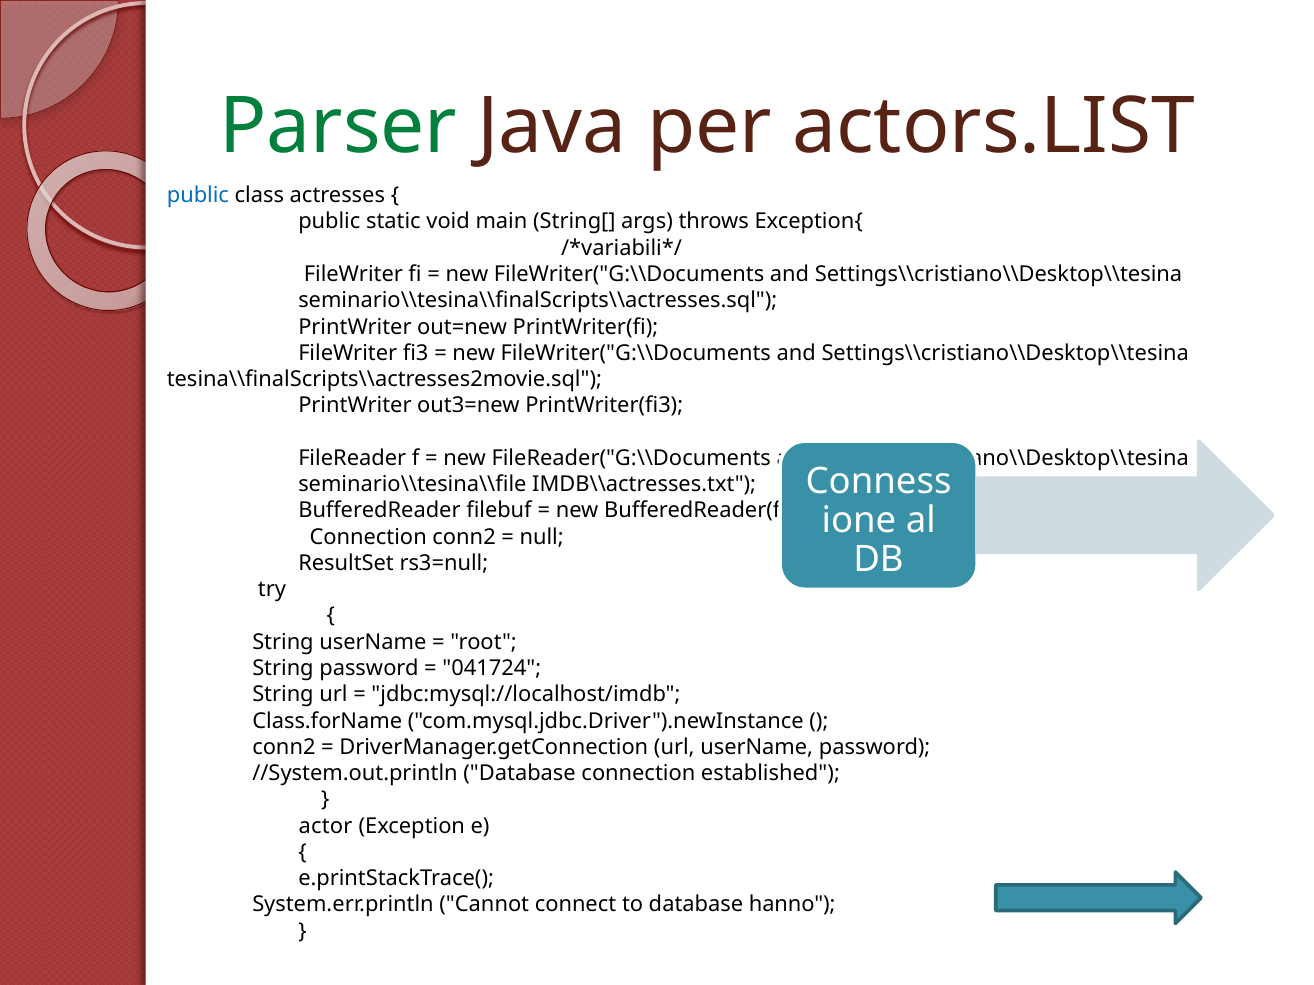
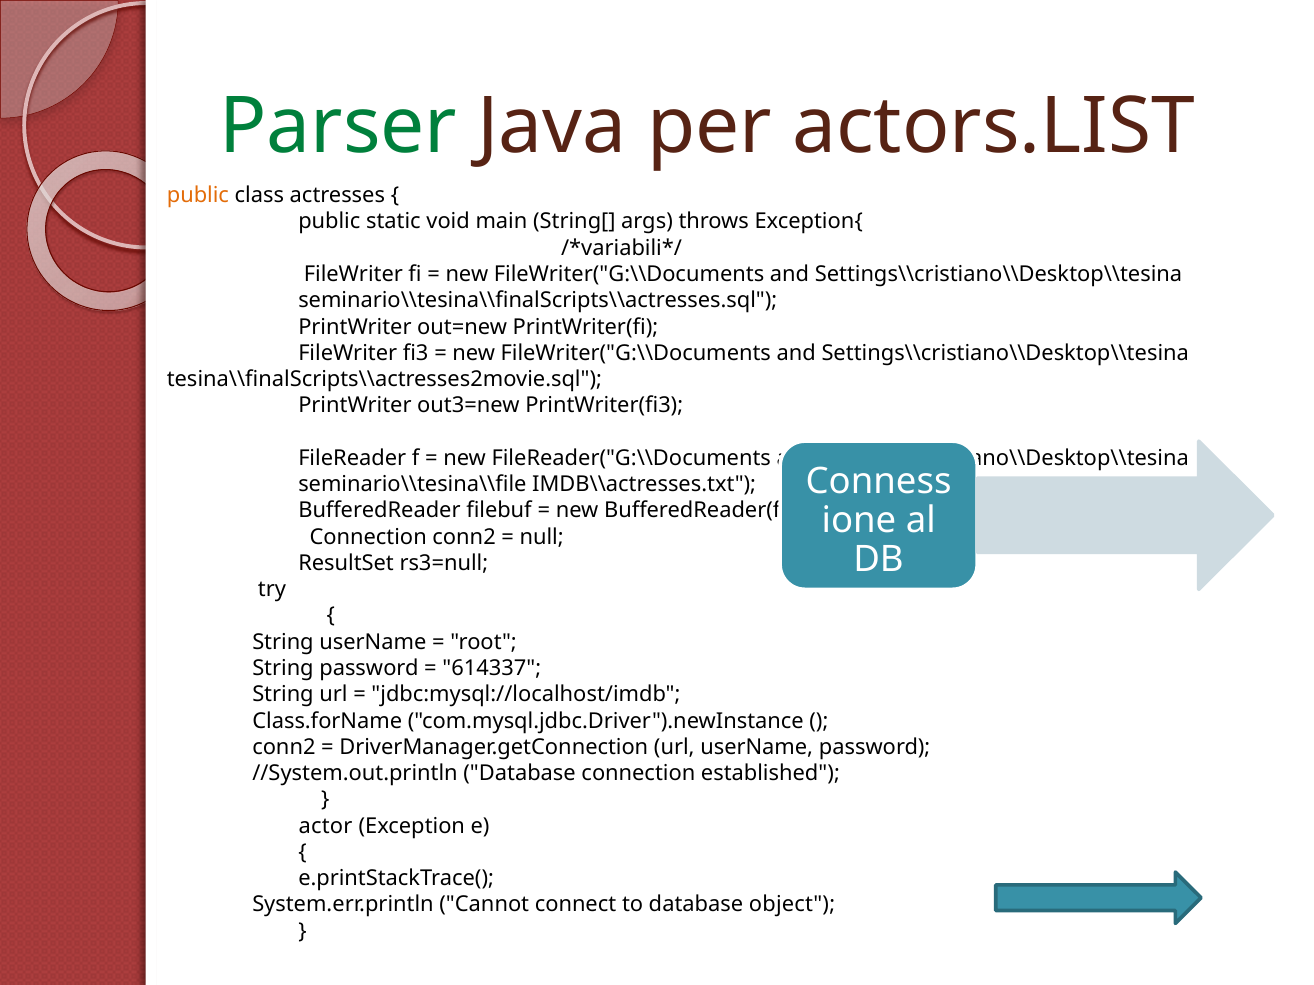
public at (198, 196) colour: blue -> orange
041724: 041724 -> 614337
hanno: hanno -> object
